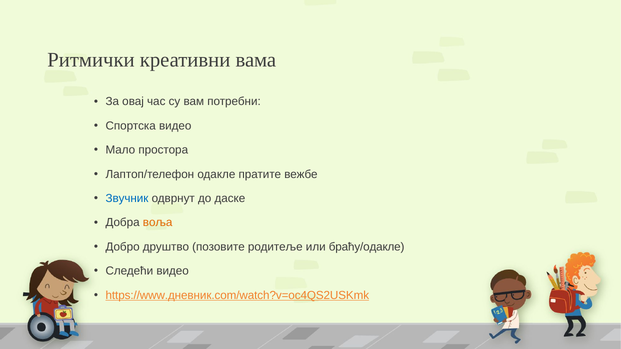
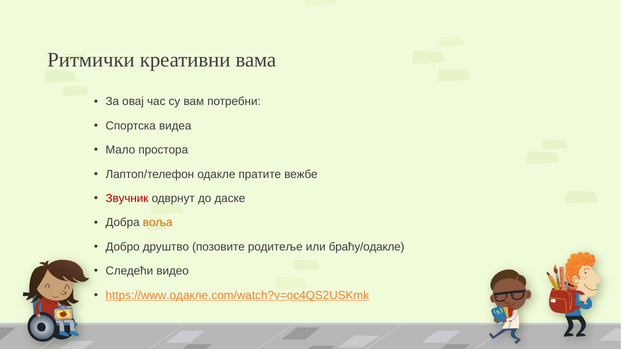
Спортска видео: видео -> видеа
Звучник colour: blue -> red
https://www.дневник.com/watch?v=oc4QS2USKmk: https://www.дневник.com/watch?v=oc4QS2USKmk -> https://www.одакле.com/watch?v=oc4QS2USKmk
